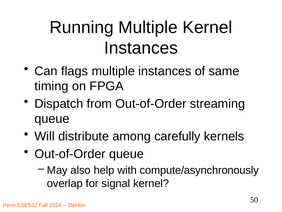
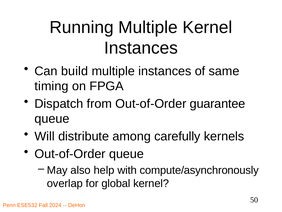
flags: flags -> build
streaming: streaming -> guarantee
signal: signal -> global
